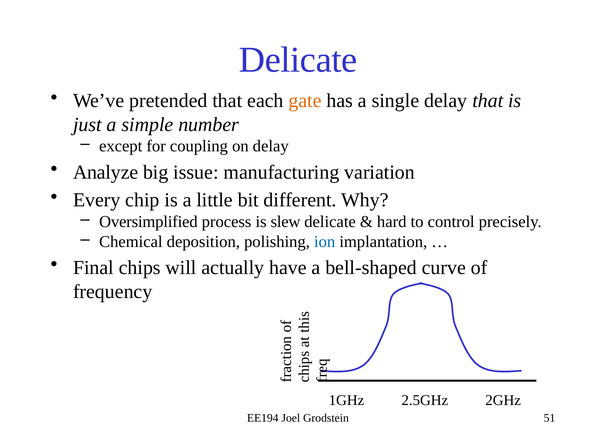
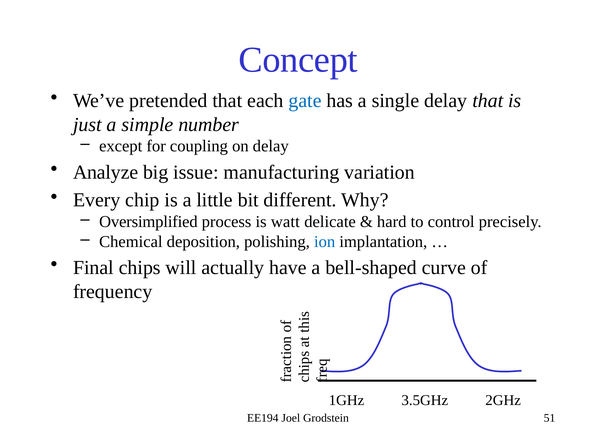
Delicate at (298, 60): Delicate -> Concept
gate colour: orange -> blue
slew: slew -> watt
2.5GHz: 2.5GHz -> 3.5GHz
